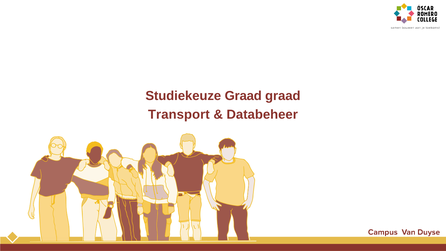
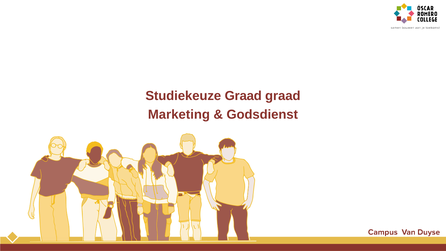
Transport: Transport -> Marketing
Databeheer: Databeheer -> Godsdienst
